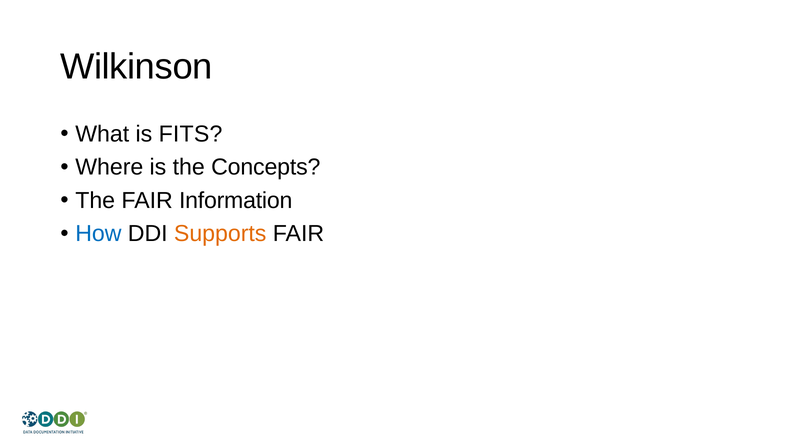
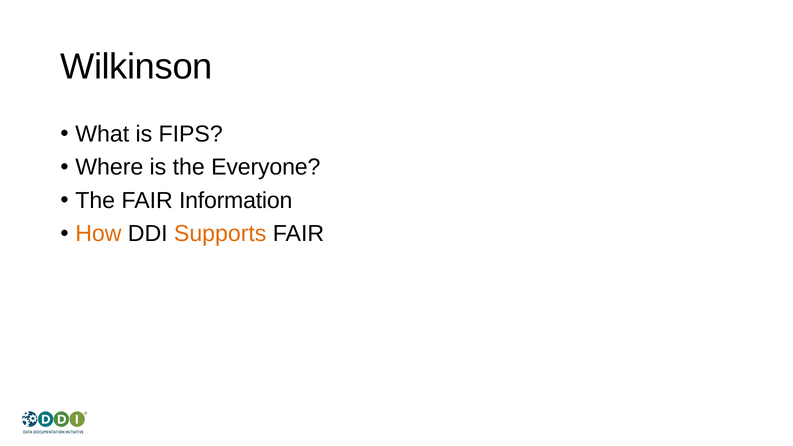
FITS: FITS -> FIPS
Concepts: Concepts -> Everyone
How colour: blue -> orange
